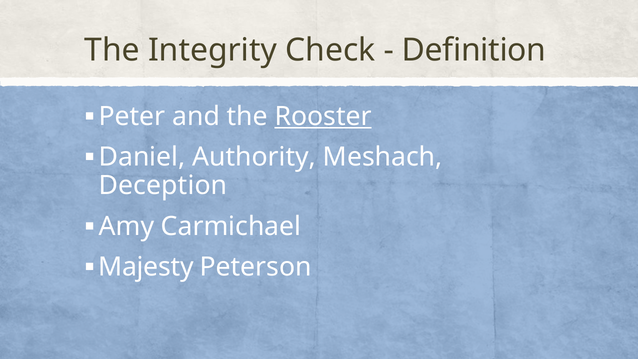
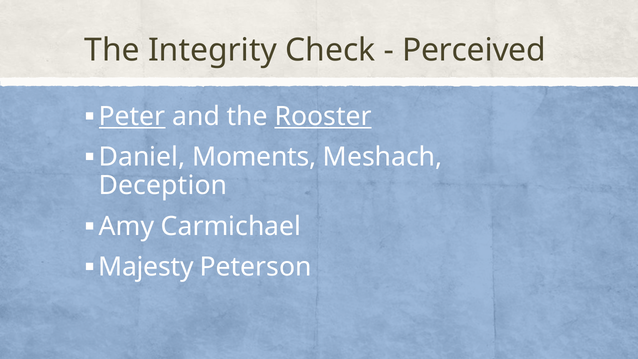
Definition: Definition -> Perceived
Peter underline: none -> present
Authority: Authority -> Moments
